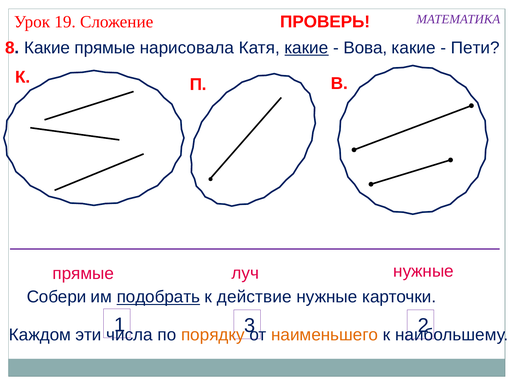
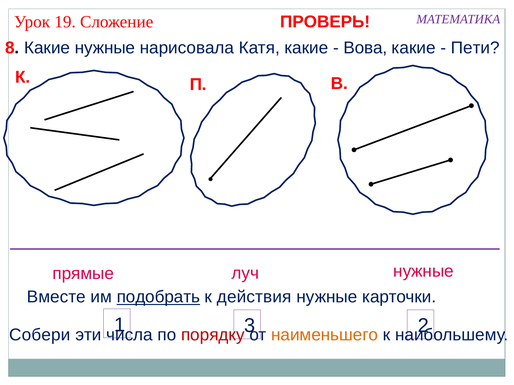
Какие прямые: прямые -> нужные
какие at (307, 48) underline: present -> none
Собери: Собери -> Вместе
действие: действие -> действия
Каждом: Каждом -> Собери
порядку colour: orange -> red
